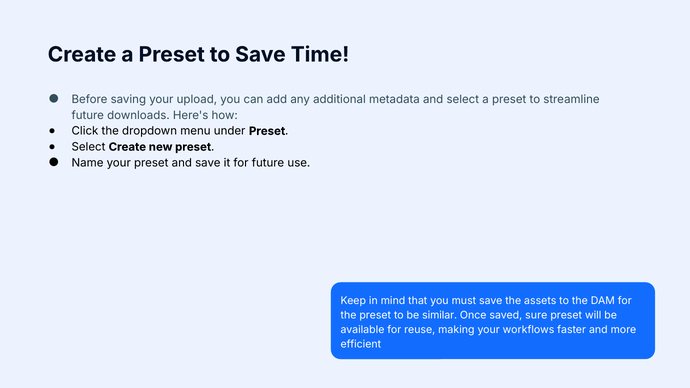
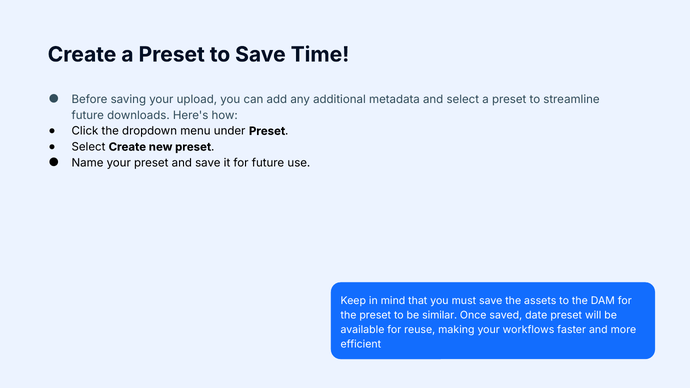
sure: sure -> date
